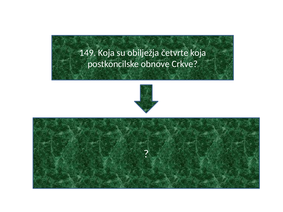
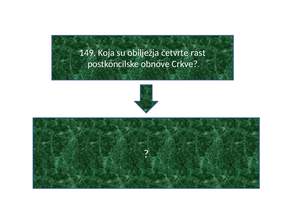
koja at (198, 53): koja -> rast
